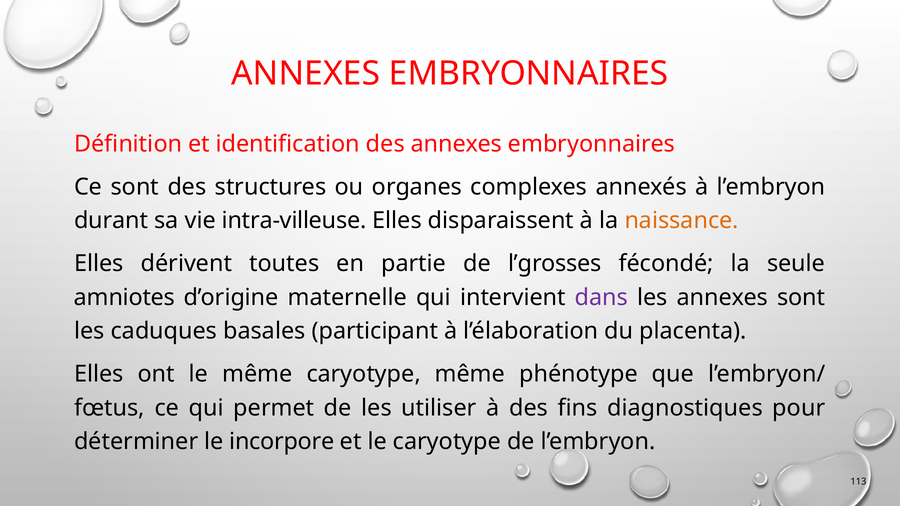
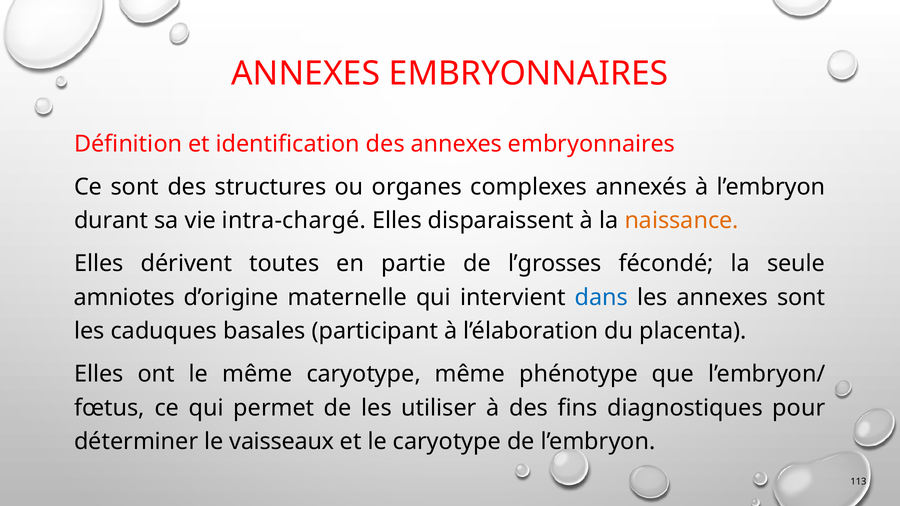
intra-villeuse: intra-villeuse -> intra-chargé
dans colour: purple -> blue
incorpore: incorpore -> vaisseaux
